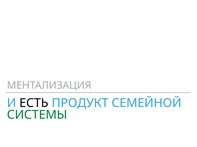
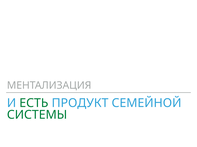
ЕСТЬ colour: black -> green
